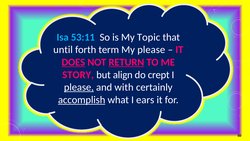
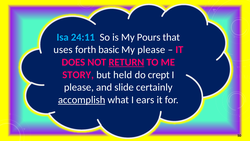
53:11: 53:11 -> 24:11
Topic: Topic -> Pours
until: until -> uses
term: term -> basic
DOES underline: present -> none
align: align -> held
please at (79, 87) underline: present -> none
with: with -> slide
